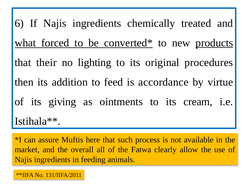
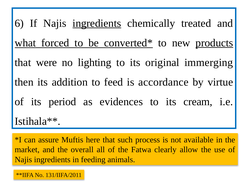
ingredients at (97, 23) underline: none -> present
their: their -> were
procedures: procedures -> immerging
giving: giving -> period
ointments: ointments -> evidences
